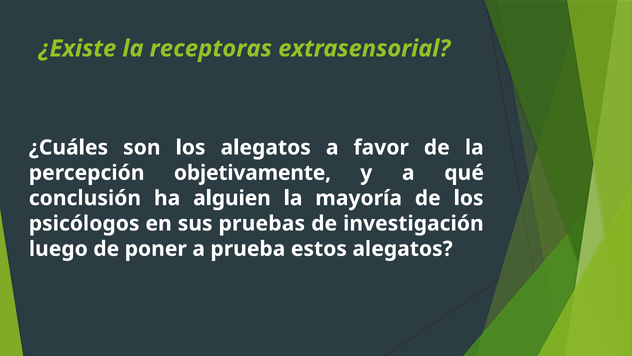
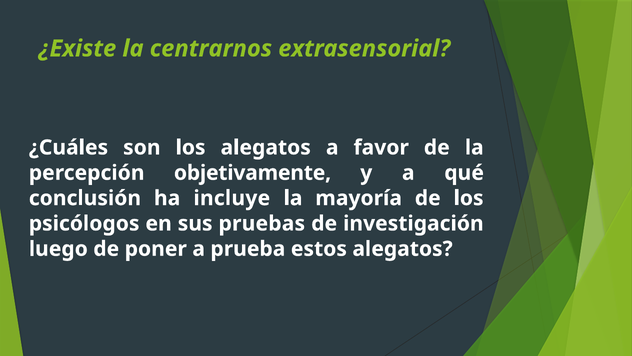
receptoras: receptoras -> centrarnos
alguien: alguien -> incluye
